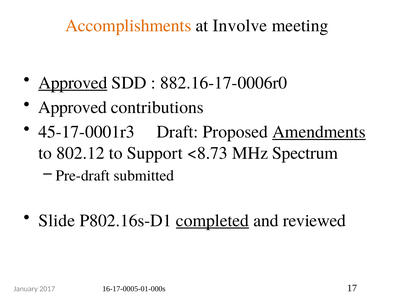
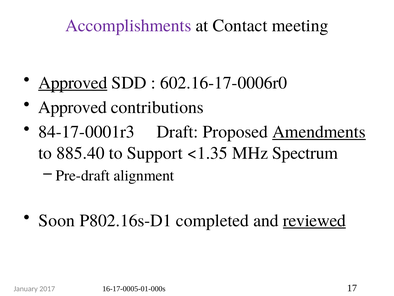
Accomplishments colour: orange -> purple
Involve: Involve -> Contact
882.16-17-0006r0: 882.16-17-0006r0 -> 602.16-17-0006r0
45-17-0001r3: 45-17-0001r3 -> 84-17-0001r3
802.12: 802.12 -> 885.40
<8.73: <8.73 -> <1.35
submitted: submitted -> alignment
Slide: Slide -> Soon
completed underline: present -> none
reviewed underline: none -> present
